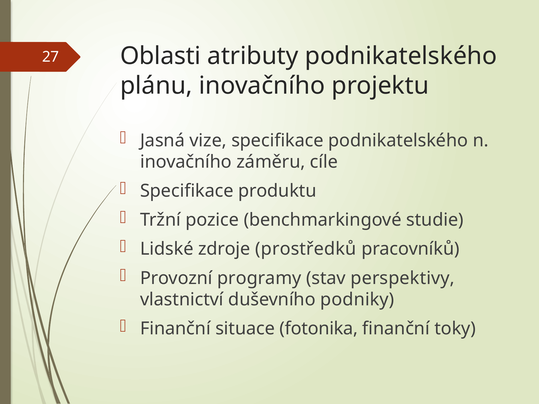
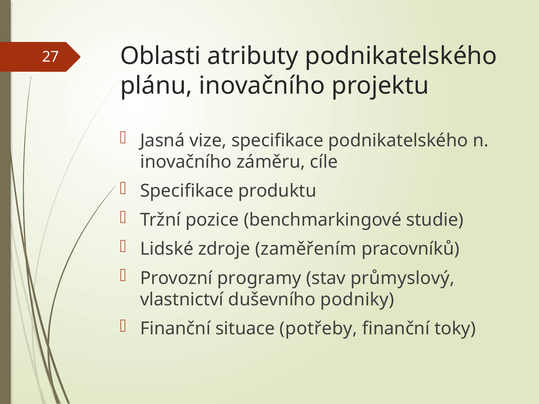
prostředků: prostředků -> zaměřením
perspektivy: perspektivy -> průmyslový
fotonika: fotonika -> potřeby
